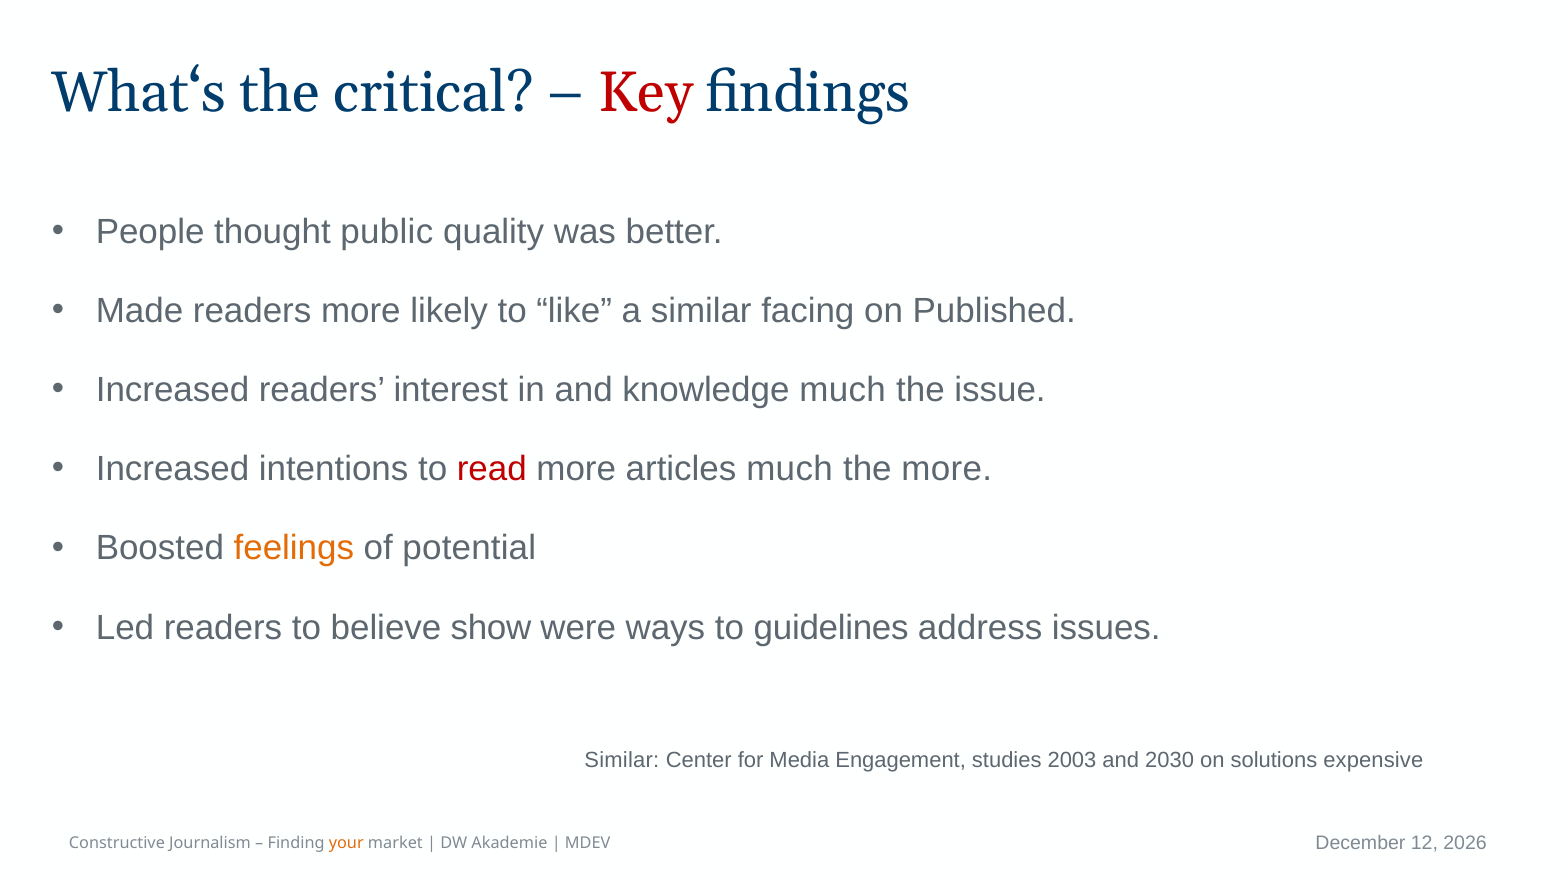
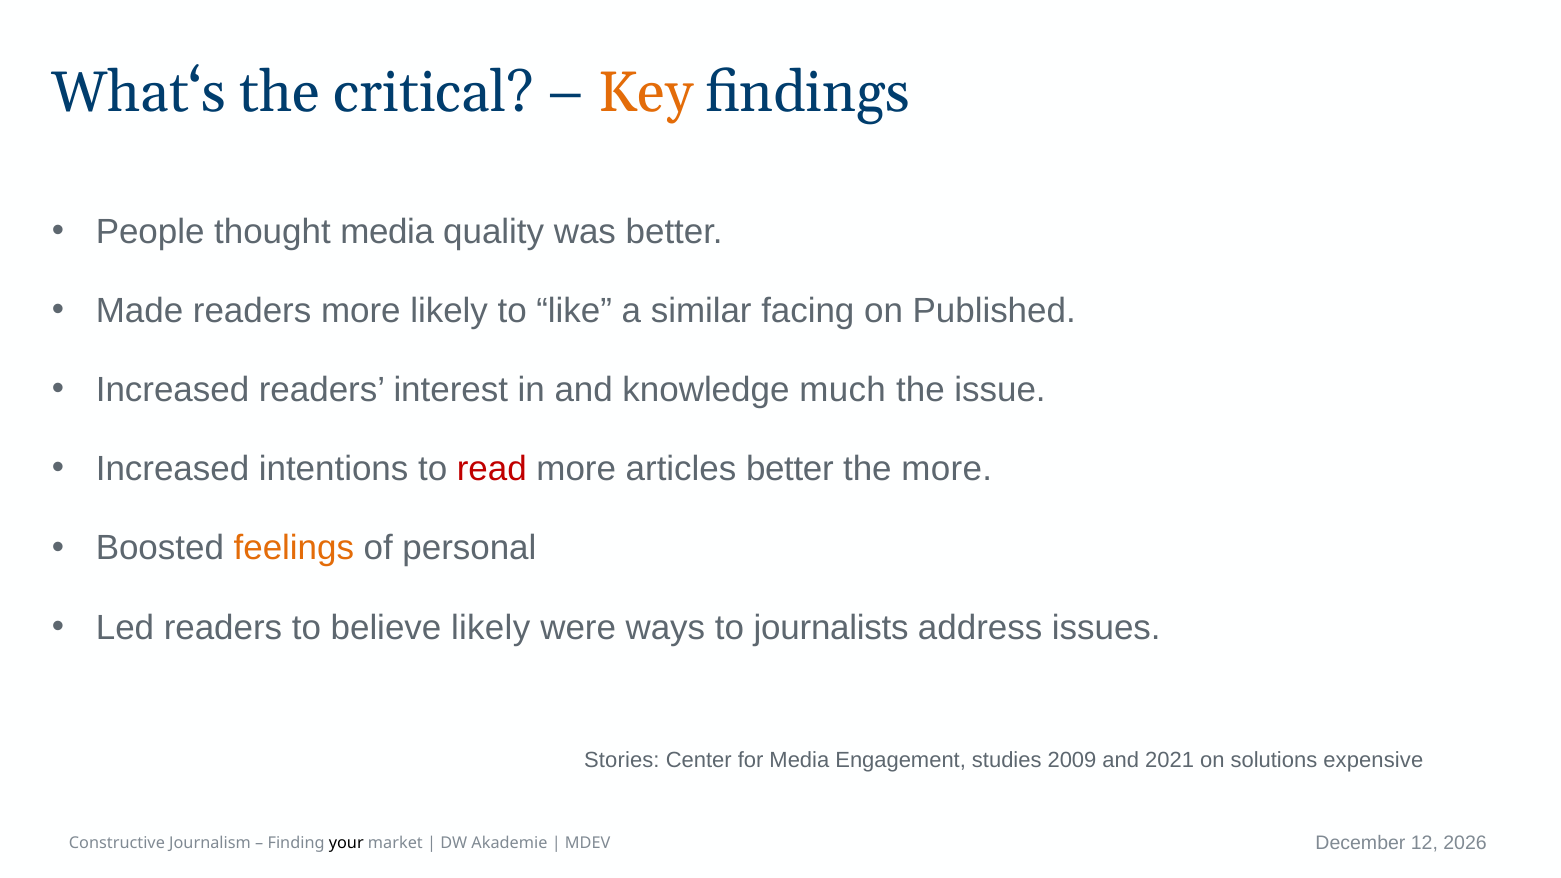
Key colour: red -> orange
thought public: public -> media
articles much: much -> better
potential: potential -> personal
believe show: show -> likely
guidelines: guidelines -> journalists
Similar at (622, 761): Similar -> Stories
2003: 2003 -> 2009
2030: 2030 -> 2021
your colour: orange -> black
